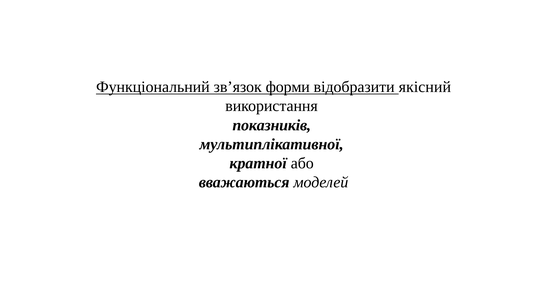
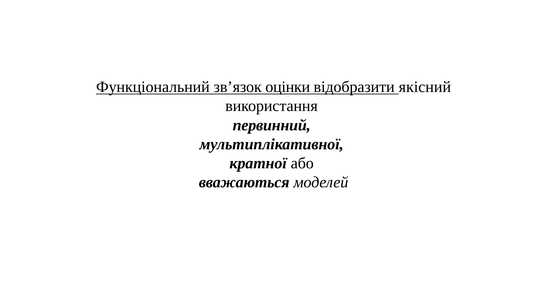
форми: форми -> оцінки
показників: показників -> первинний
